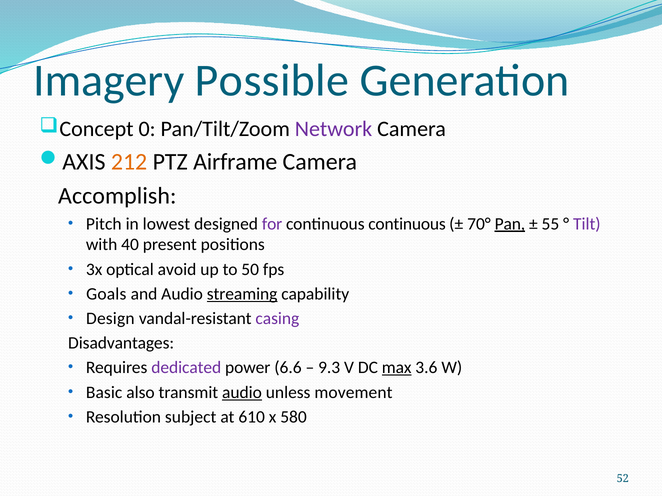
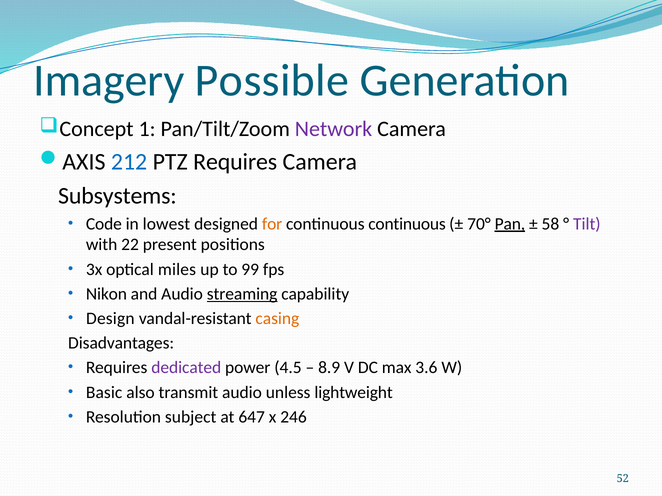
0: 0 -> 1
212 colour: orange -> blue
PTZ Airframe: Airframe -> Requires
Accomplish: Accomplish -> Subsystems
Pitch: Pitch -> Code
for colour: purple -> orange
55: 55 -> 58
40: 40 -> 22
avoid: avoid -> miles
50: 50 -> 99
Goals: Goals -> Nikon
casing colour: purple -> orange
6.6: 6.6 -> 4.5
9.3: 9.3 -> 8.9
max underline: present -> none
audio at (242, 393) underline: present -> none
movement: movement -> lightweight
610: 610 -> 647
580: 580 -> 246
